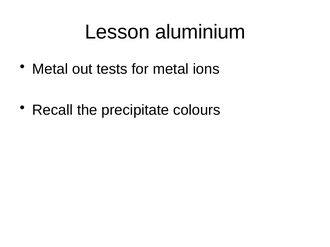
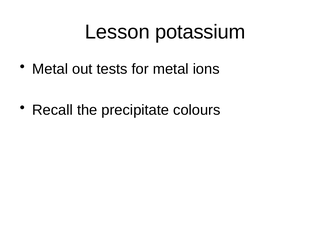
aluminium: aluminium -> potassium
